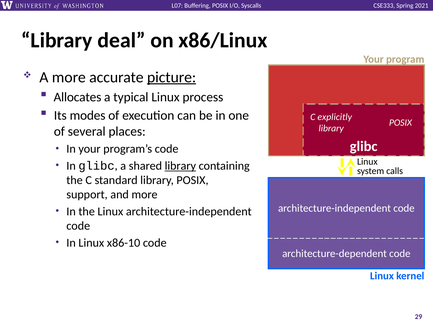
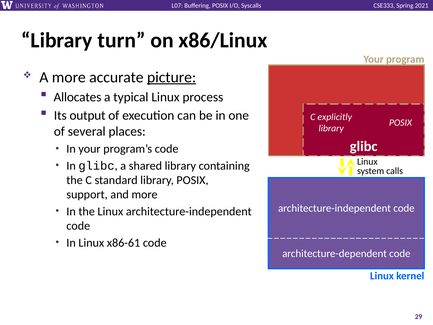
deal: deal -> turn
modes: modes -> output
library at (180, 166) underline: present -> none
x86-10: x86-10 -> x86-61
